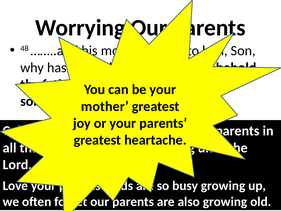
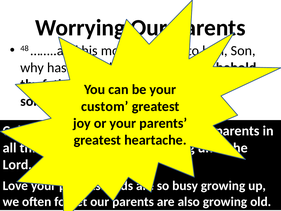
mother at (105, 106): mother -> custom
